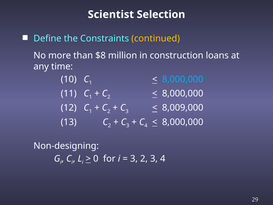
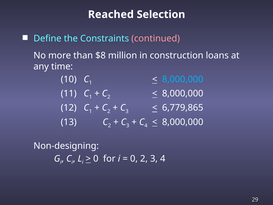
Scientist: Scientist -> Reached
continued colour: yellow -> pink
8,009,000: 8,009,000 -> 6,779,865
3 at (134, 158): 3 -> 0
